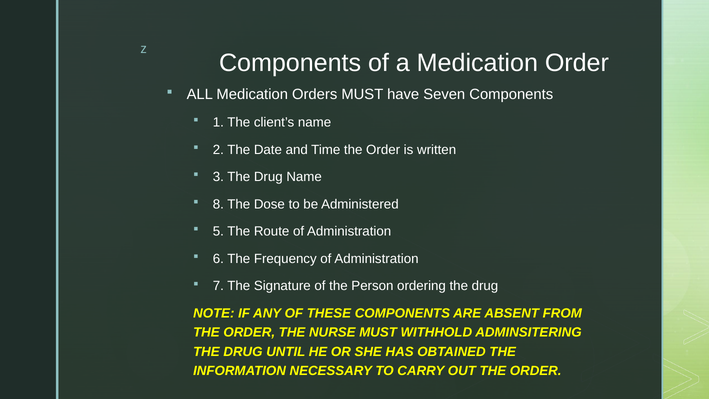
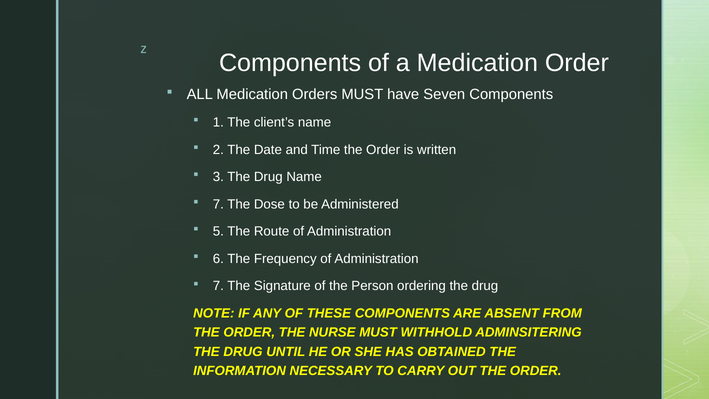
8 at (218, 204): 8 -> 7
